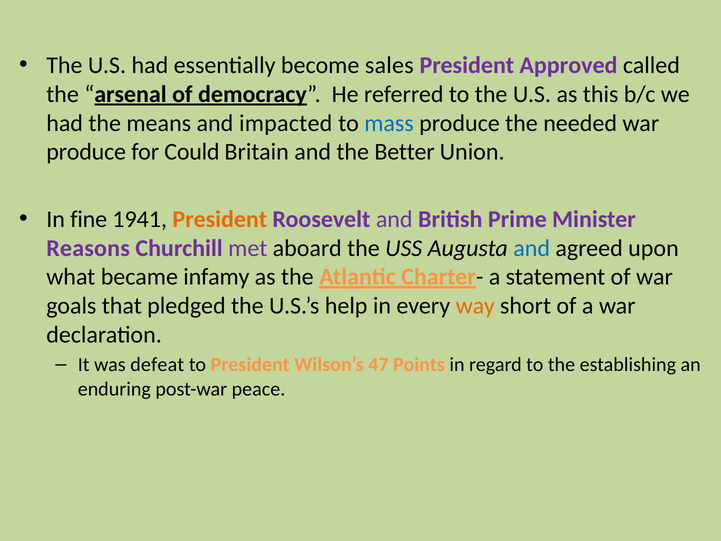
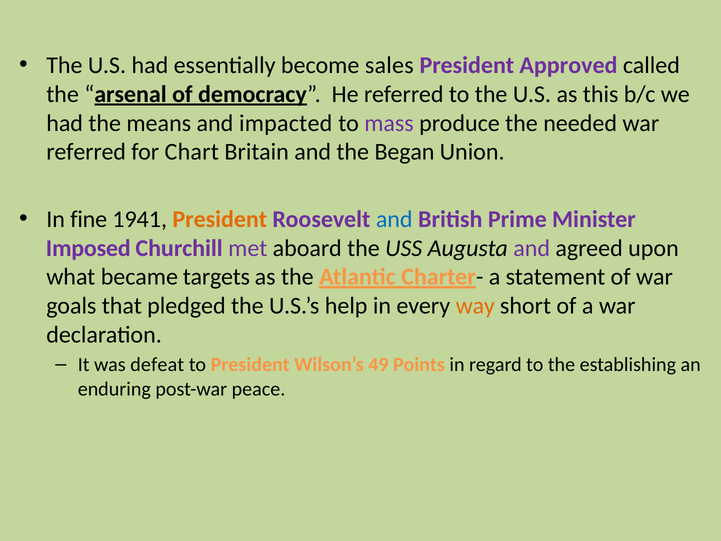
mass colour: blue -> purple
produce at (86, 152): produce -> referred
Could: Could -> Chart
Better: Better -> Began
and at (394, 219) colour: purple -> blue
Reasons: Reasons -> Imposed
and at (532, 248) colour: blue -> purple
infamy: infamy -> targets
47: 47 -> 49
